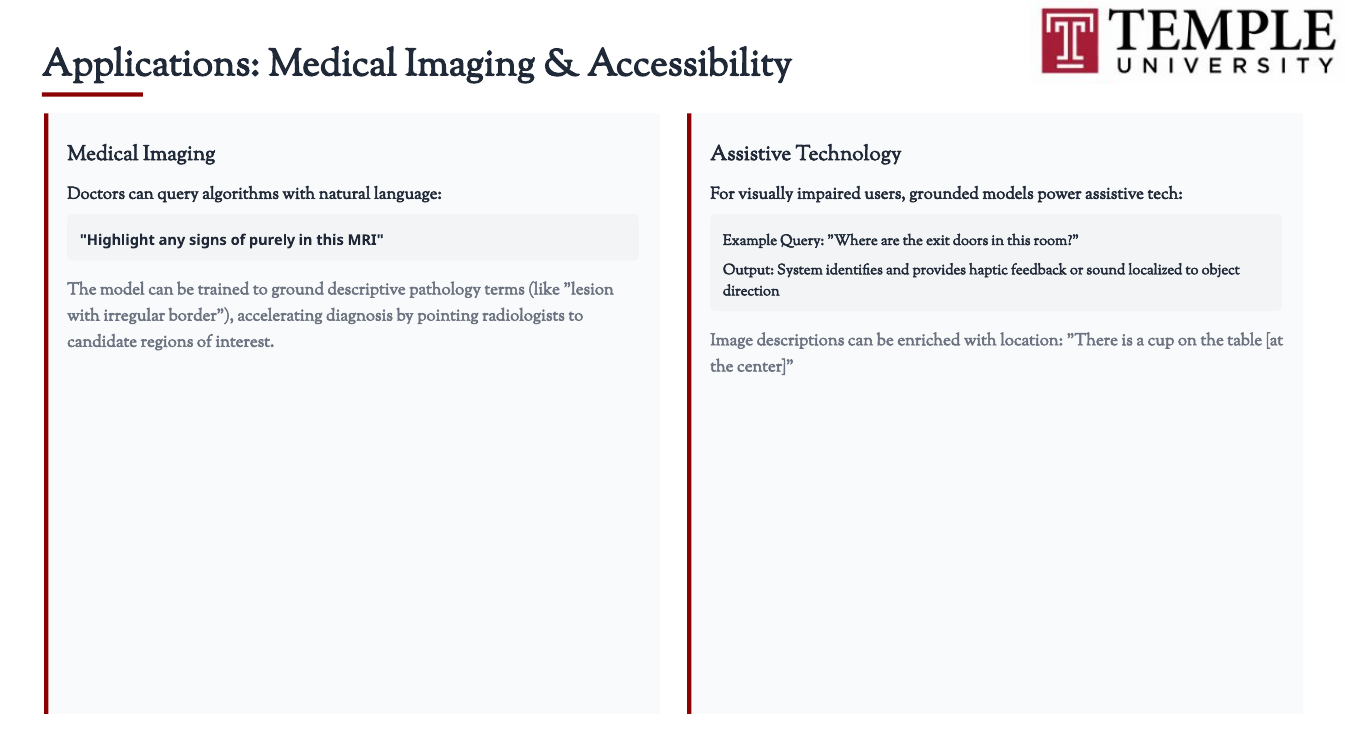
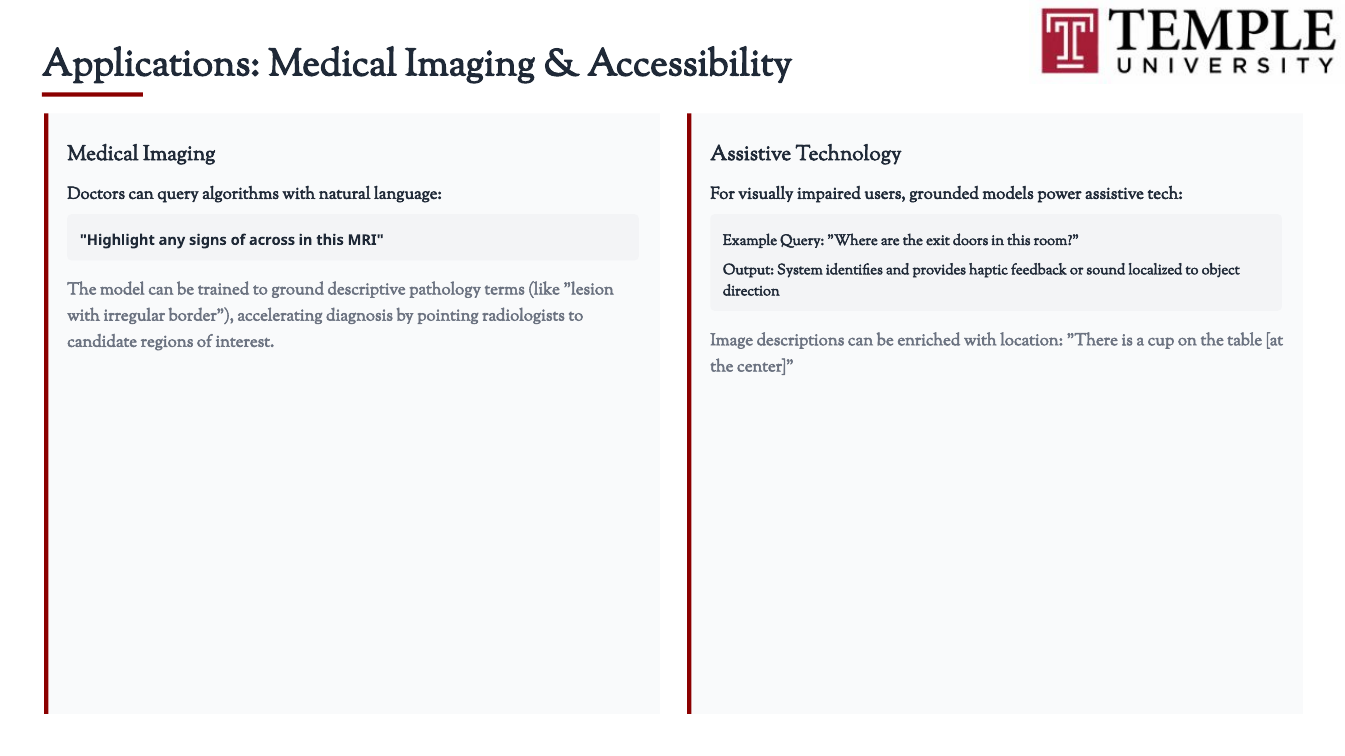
purely: purely -> across
